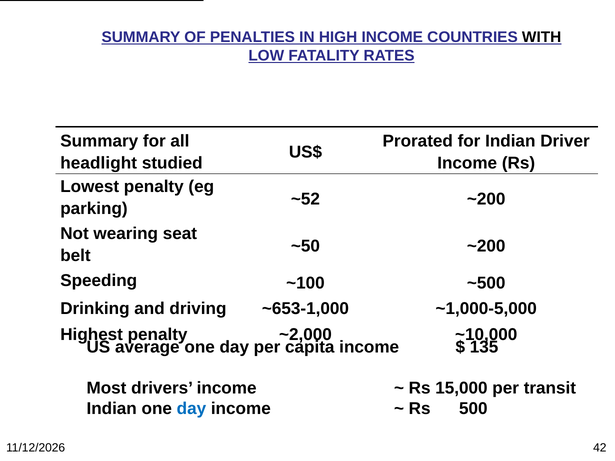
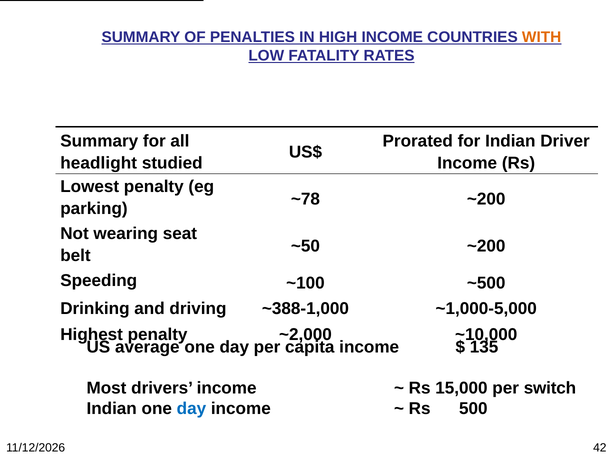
WITH colour: black -> orange
~52: ~52 -> ~78
~653-1,000: ~653-1,000 -> ~388-1,000
transit: transit -> switch
